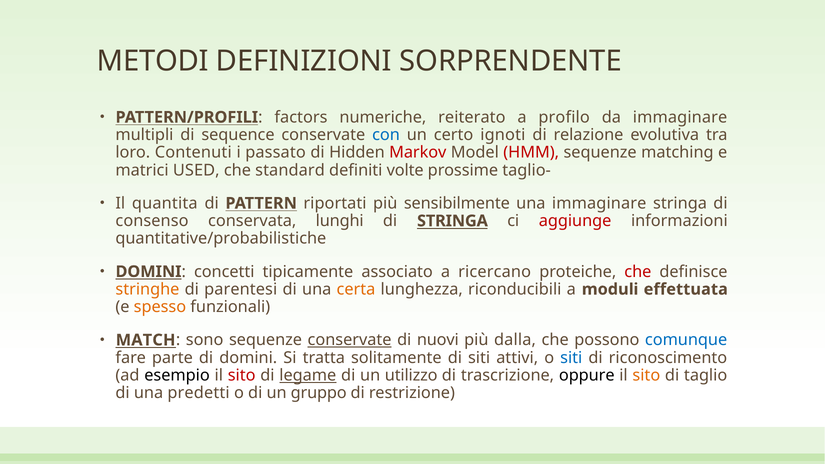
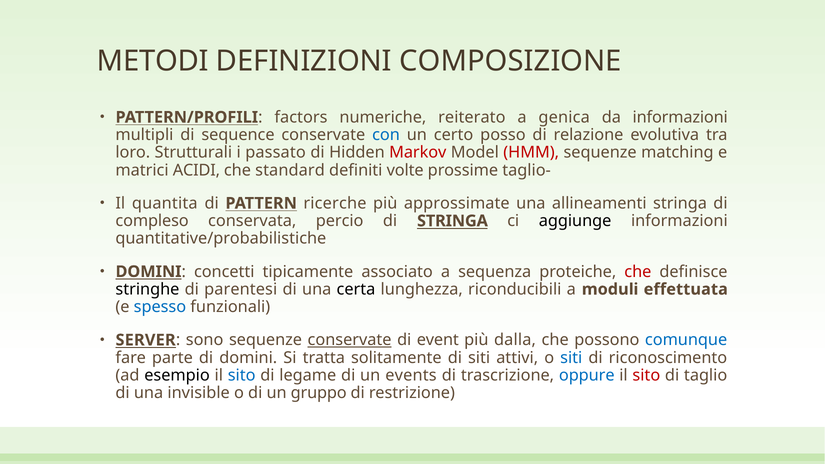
SORPRENDENTE: SORPRENDENTE -> COMPOSIZIONE
profilo: profilo -> genica
da immaginare: immaginare -> informazioni
ignoti: ignoti -> posso
Contenuti: Contenuti -> Strutturali
USED: USED -> ACIDI
riportati: riportati -> ricerche
sensibilmente: sensibilmente -> approssimate
una immaginare: immaginare -> allineamenti
consenso: consenso -> compleso
lunghi: lunghi -> percio
aggiunge colour: red -> black
ricercano: ricercano -> sequenza
stringhe colour: orange -> black
certa colour: orange -> black
spesso colour: orange -> blue
MATCH: MATCH -> SERVER
nuovi: nuovi -> event
sito at (242, 375) colour: red -> blue
legame underline: present -> none
utilizzo: utilizzo -> events
oppure colour: black -> blue
sito at (646, 375) colour: orange -> red
predetti: predetti -> invisible
